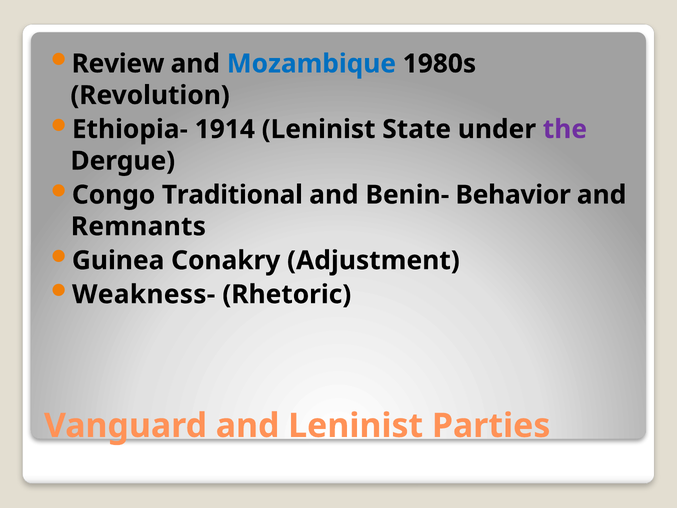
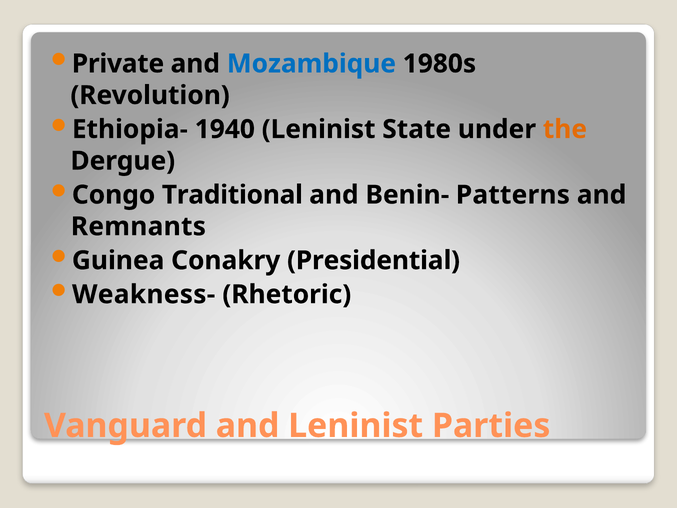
Review: Review -> Private
1914: 1914 -> 1940
the colour: purple -> orange
Behavior: Behavior -> Patterns
Adjustment: Adjustment -> Presidential
